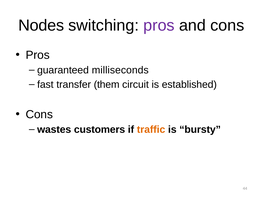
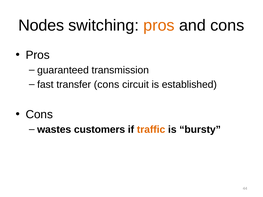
pros at (159, 25) colour: purple -> orange
milliseconds: milliseconds -> transmission
transfer them: them -> cons
